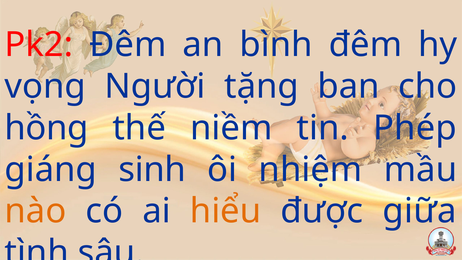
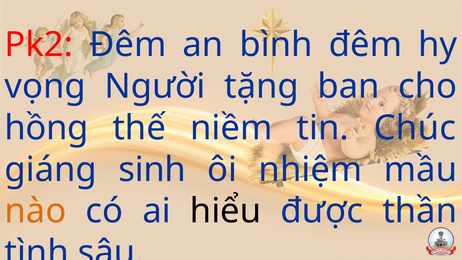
Phép: Phép -> Chúc
hiểu colour: orange -> black
giữa: giữa -> thần
